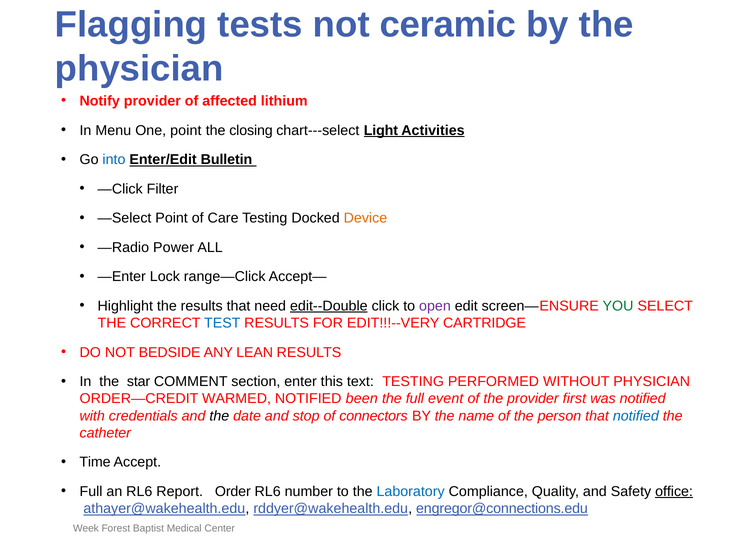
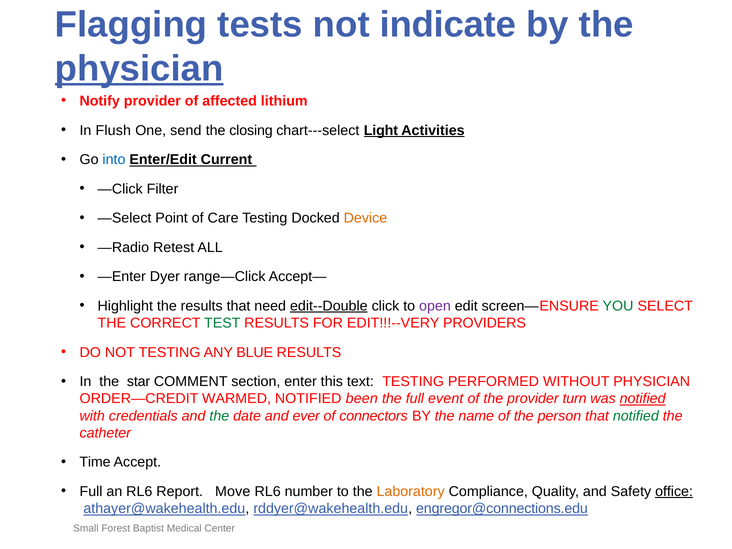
ceramic: ceramic -> indicate
physician at (139, 68) underline: none -> present
Menu: Menu -> Flush
One point: point -> send
Bulletin: Bulletin -> Current
Power: Power -> Retest
Lock: Lock -> Dyer
TEST colour: blue -> green
CARTRIDGE: CARTRIDGE -> PROVIDERS
NOT BEDSIDE: BEDSIDE -> TESTING
LEAN: LEAN -> BLUE
first: first -> turn
notified at (643, 399) underline: none -> present
the at (219, 416) colour: black -> green
stop: stop -> ever
notified at (636, 416) colour: blue -> green
Order: Order -> Move
Laboratory colour: blue -> orange
Week: Week -> Small
